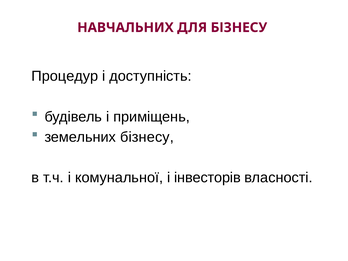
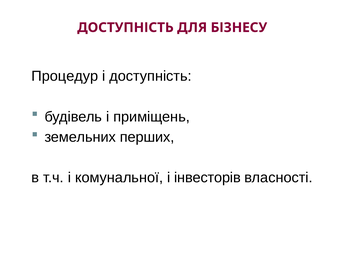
НАВЧАЛЬНИХ at (125, 28): НАВЧАЛЬНИХ -> ДОСТУПНІСТЬ
земельних бізнесу: бізнесу -> перших
